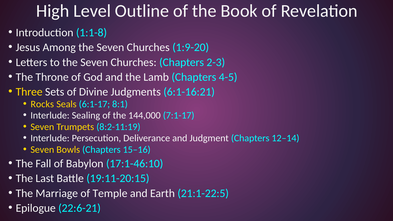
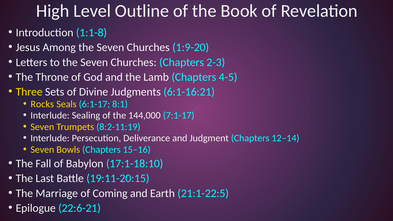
17:1-46:10: 17:1-46:10 -> 17:1-18:10
Temple: Temple -> Coming
